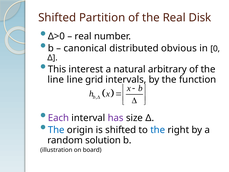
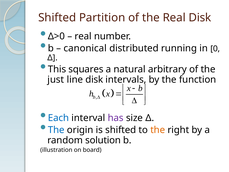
obvious: obvious -> running
interest: interest -> squares
line at (56, 79): line -> just
line grid: grid -> disk
Each colour: purple -> blue
the at (158, 130) colour: blue -> orange
